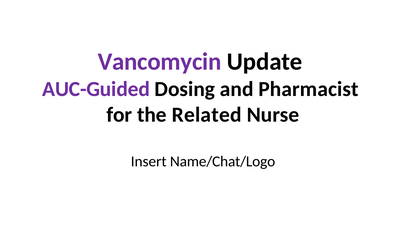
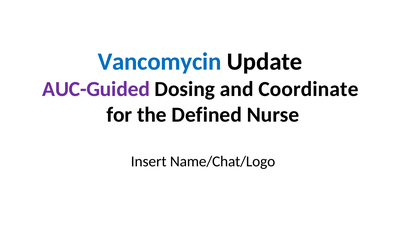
Vancomycin colour: purple -> blue
Pharmacist: Pharmacist -> Coordinate
Related: Related -> Defined
